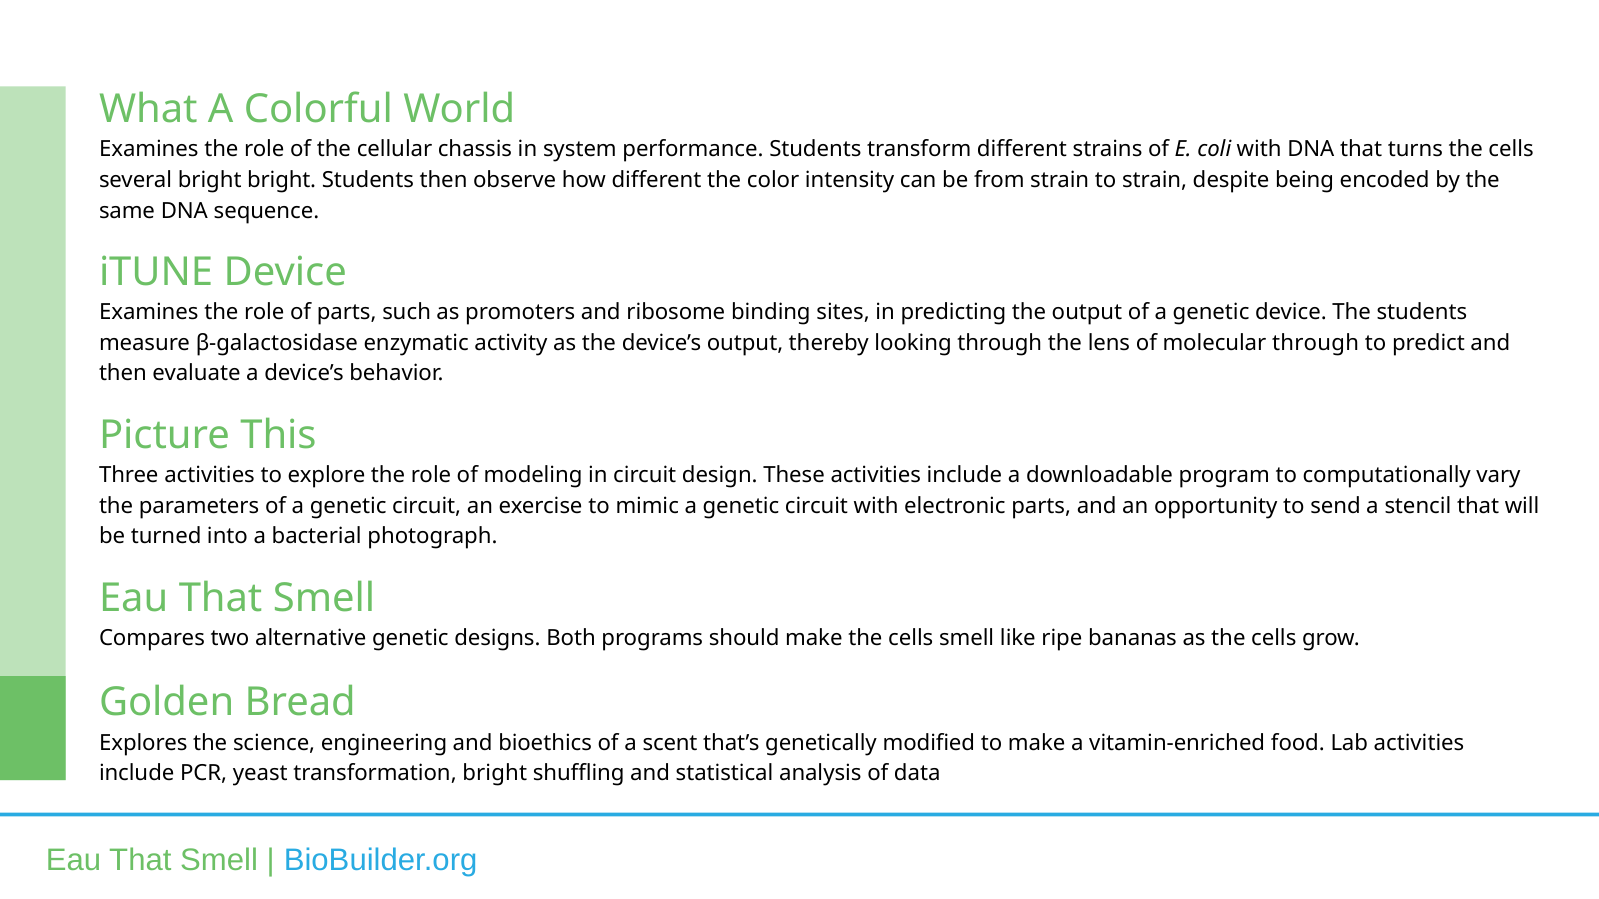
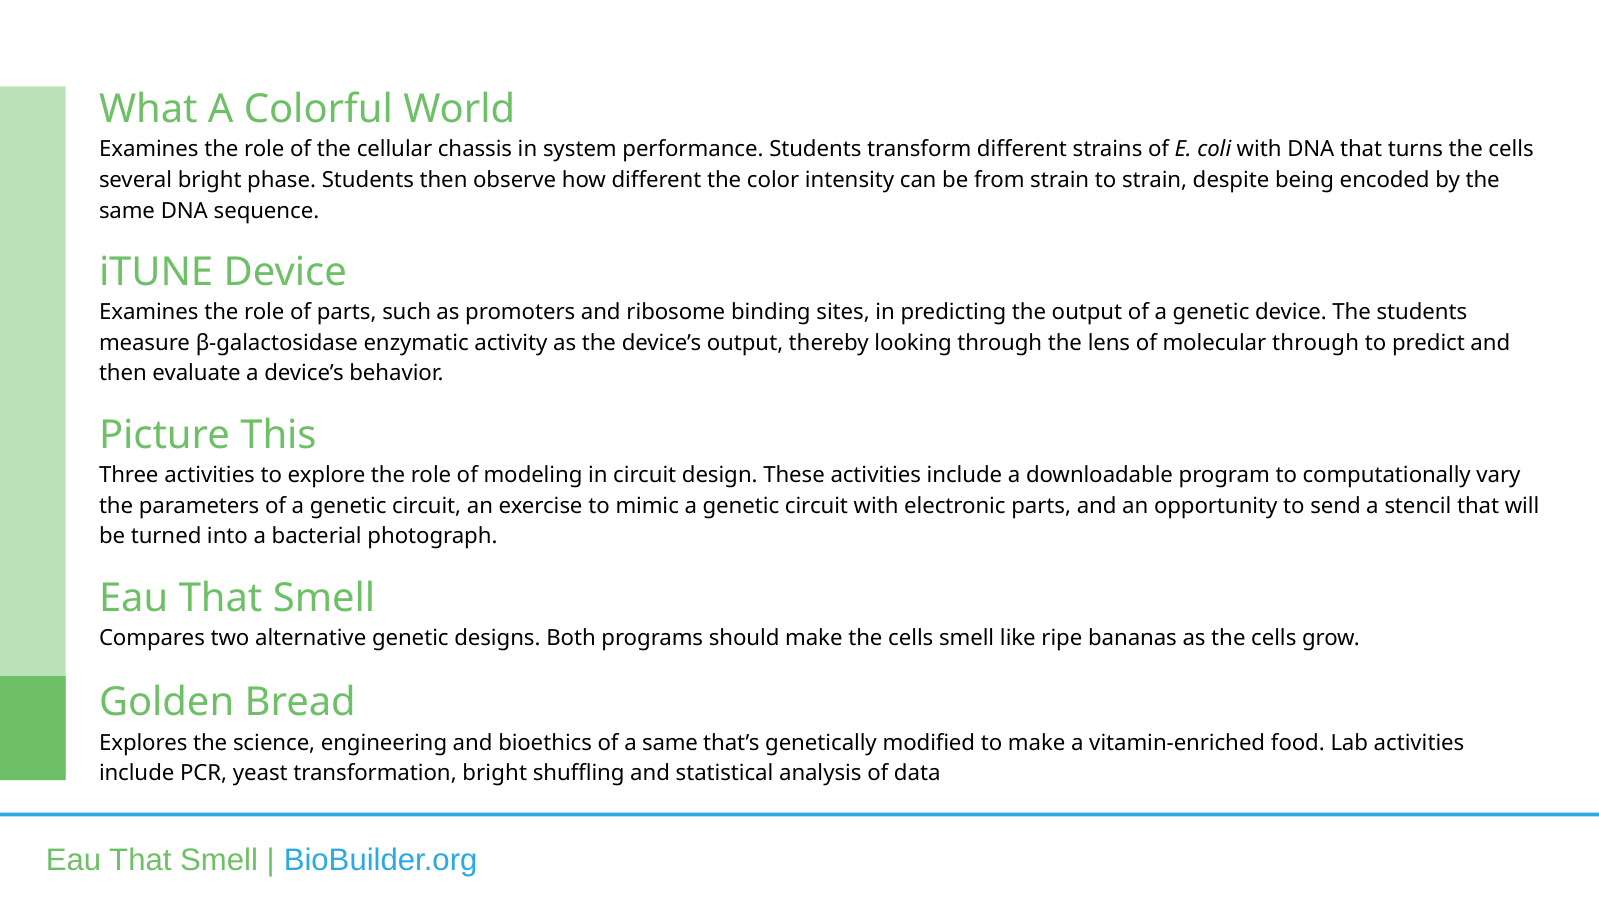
bright bright: bright -> phase
a scent: scent -> same
